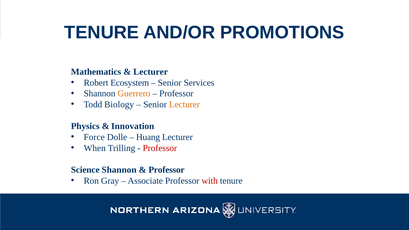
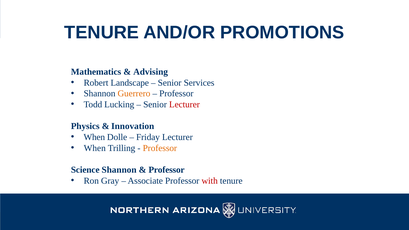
Lecturer at (151, 72): Lecturer -> Advising
Ecosystem: Ecosystem -> Landscape
Biology: Biology -> Lucking
Lecturer at (184, 105) colour: orange -> red
Force at (94, 137): Force -> When
Huang: Huang -> Friday
Professor at (160, 148) colour: red -> orange
